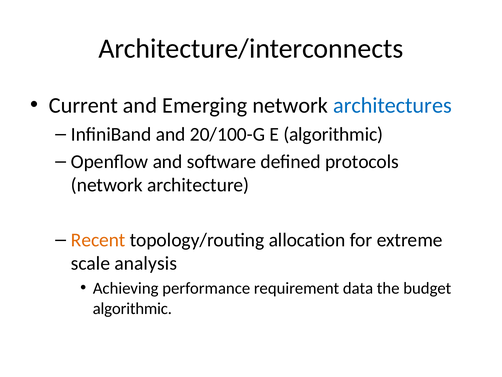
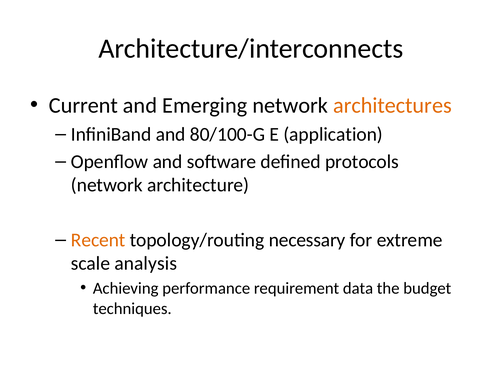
architectures colour: blue -> orange
20/100-G: 20/100-G -> 80/100-G
E algorithmic: algorithmic -> application
allocation: allocation -> necessary
algorithmic at (132, 308): algorithmic -> techniques
